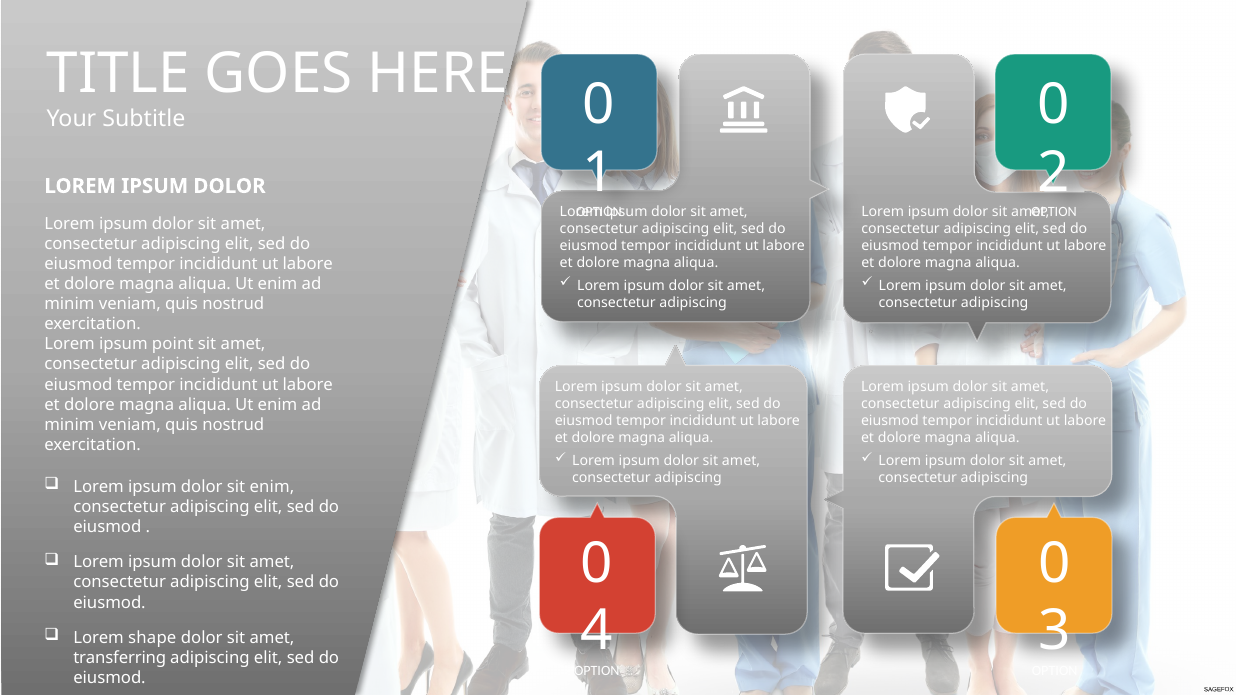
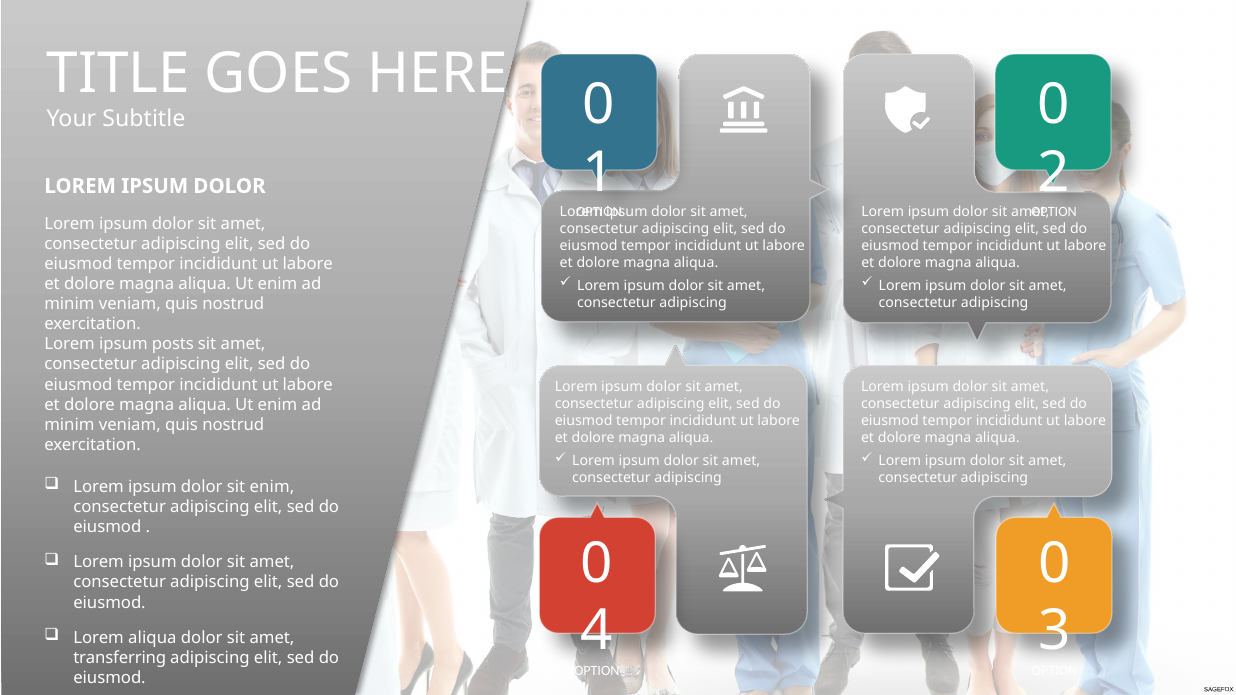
point: point -> posts
Lorem shape: shape -> aliqua
